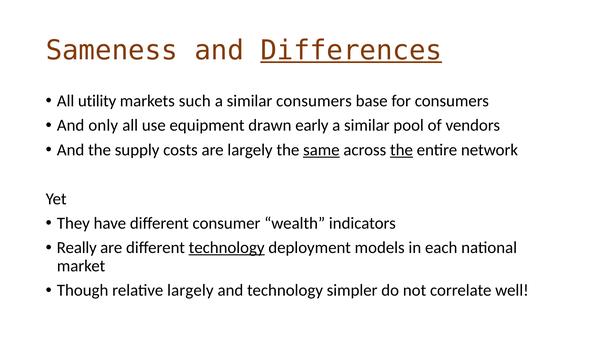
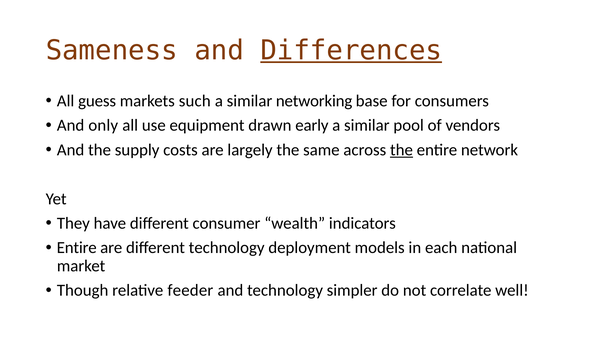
utility: utility -> guess
similar consumers: consumers -> networking
same underline: present -> none
Really at (77, 248): Really -> Entire
technology at (227, 248) underline: present -> none
relative largely: largely -> feeder
